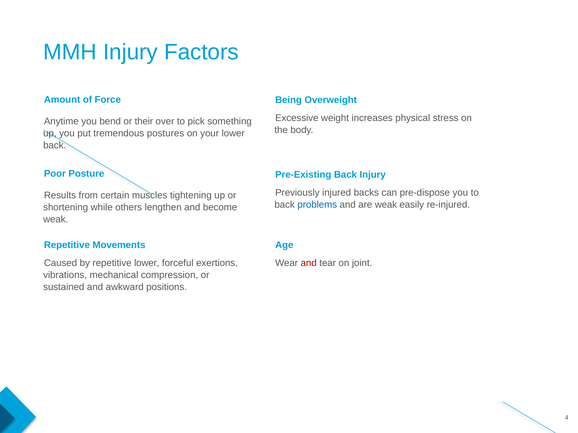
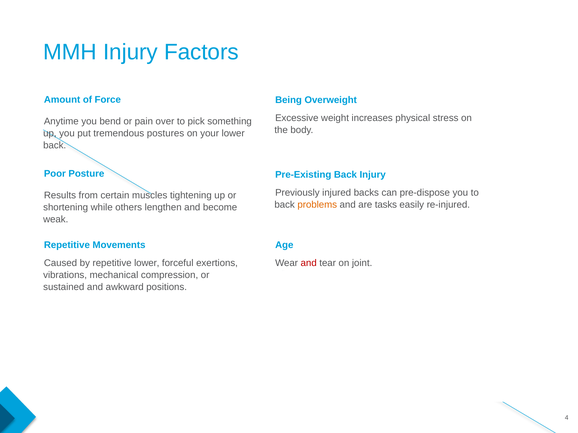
their: their -> pain
problems colour: blue -> orange
are weak: weak -> tasks
